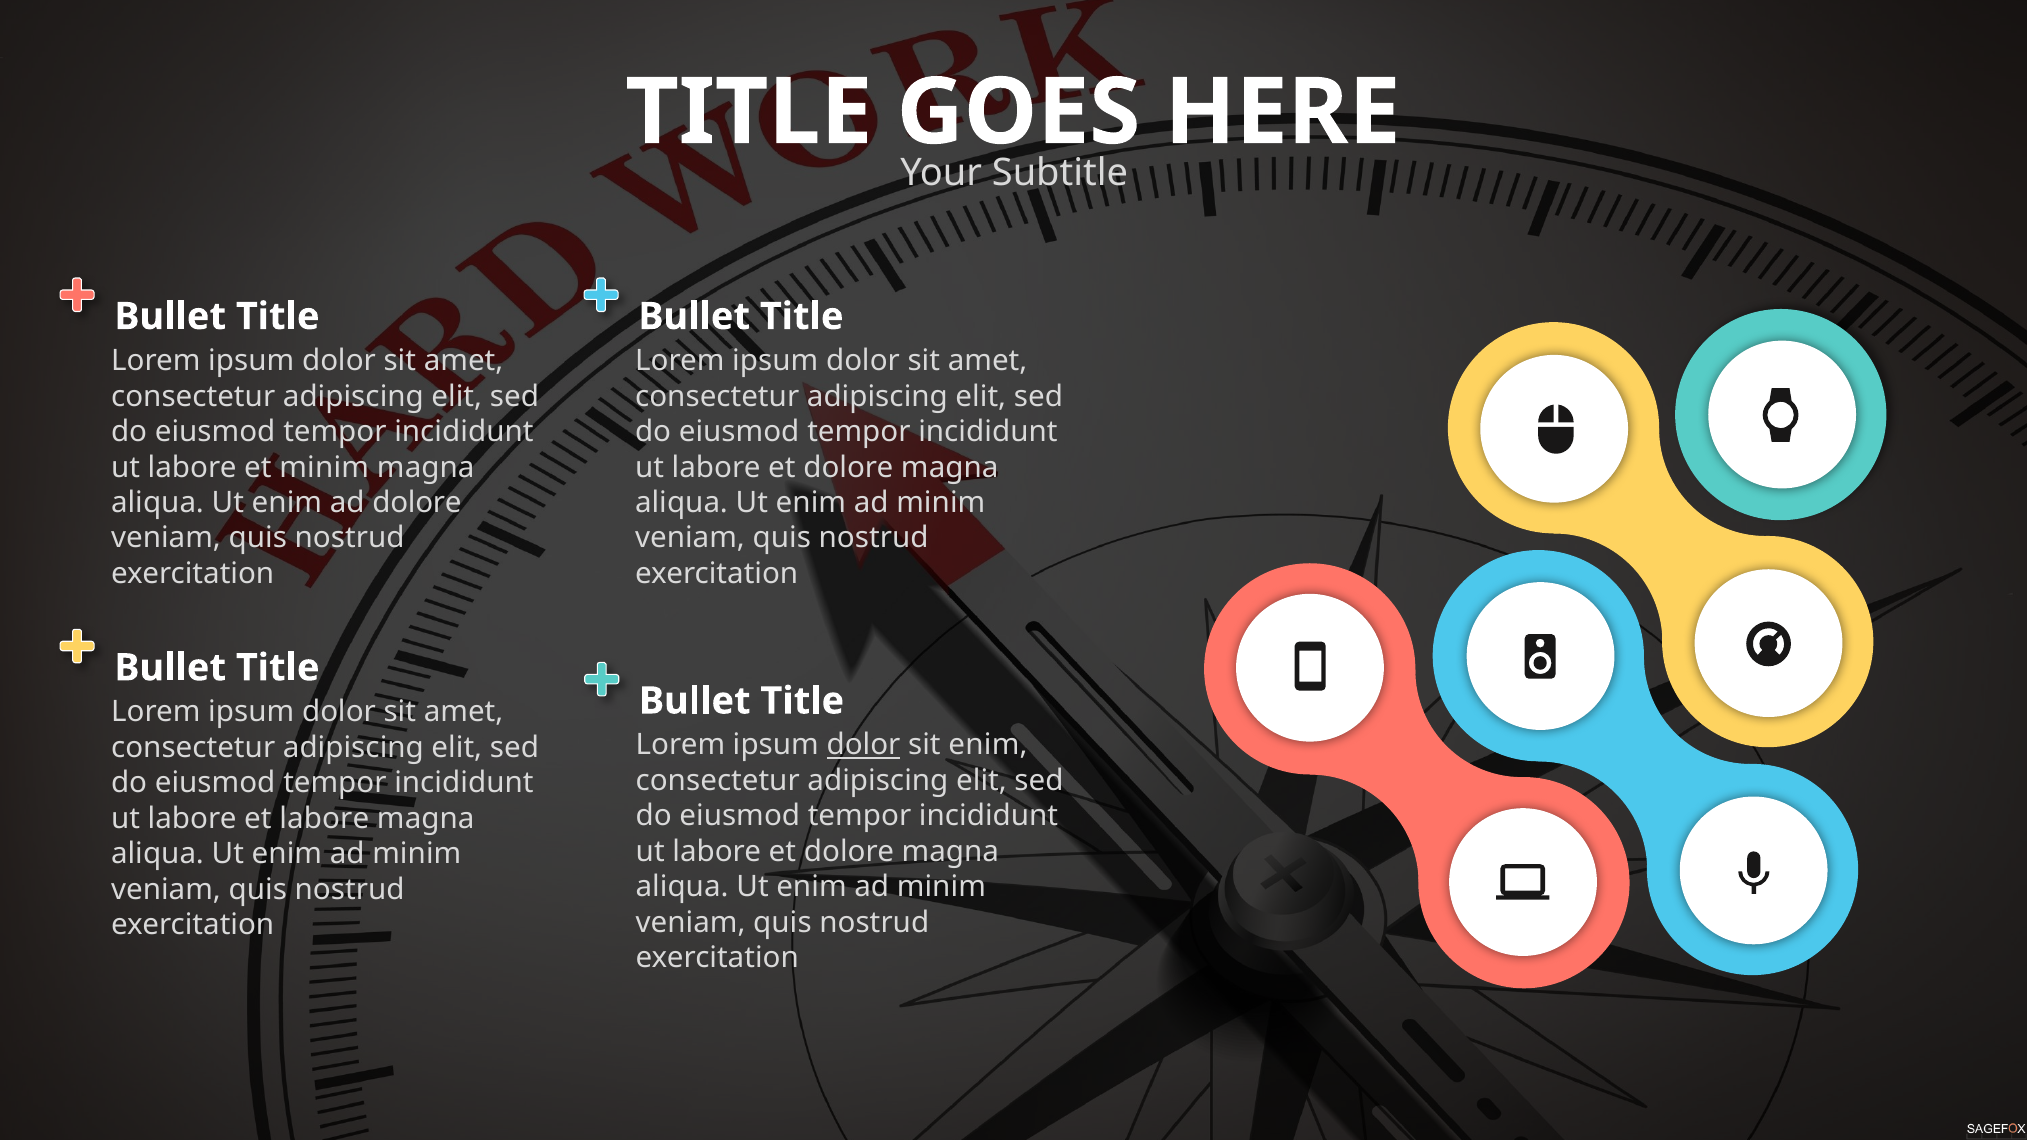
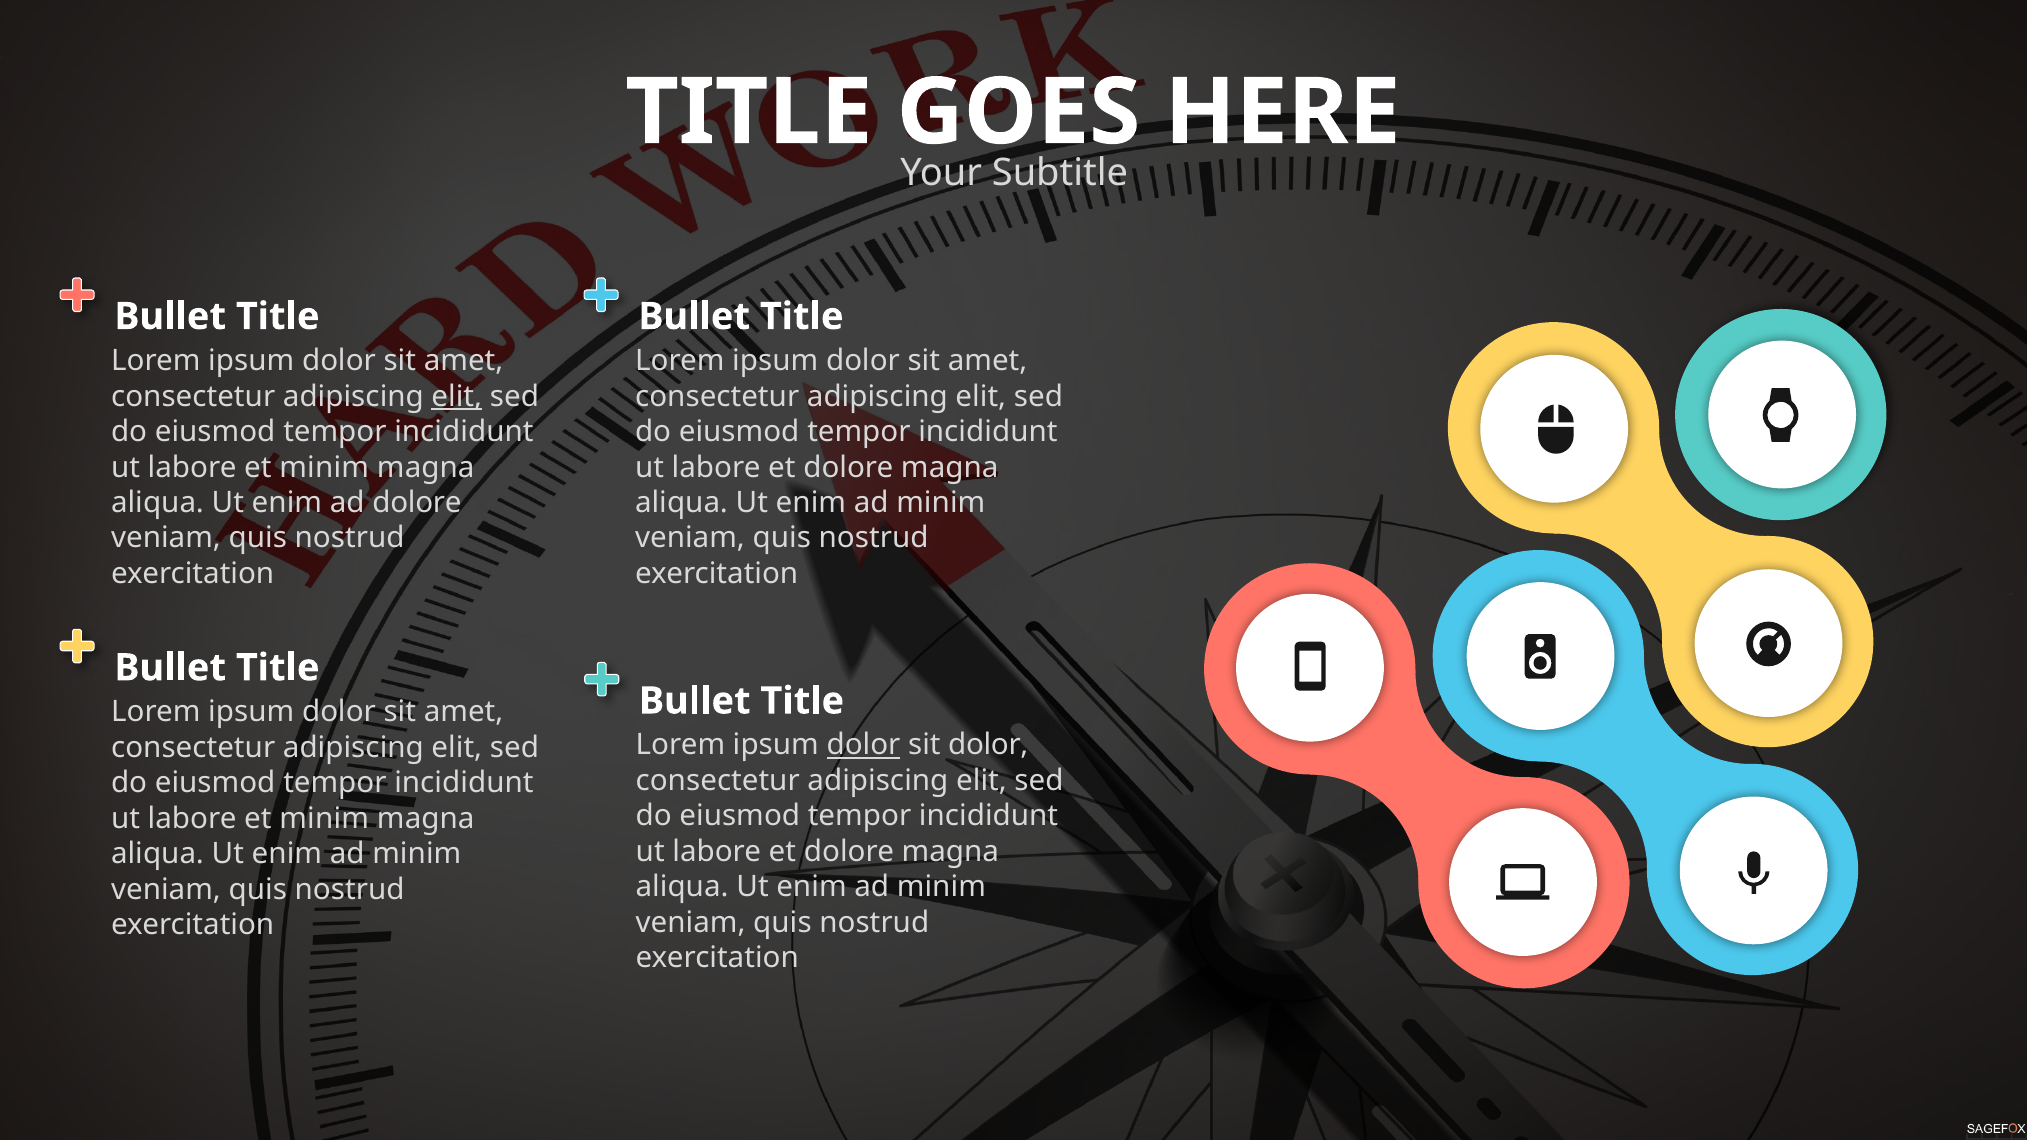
elit at (457, 396) underline: none -> present
sit enim: enim -> dolor
labore at (324, 819): labore -> minim
